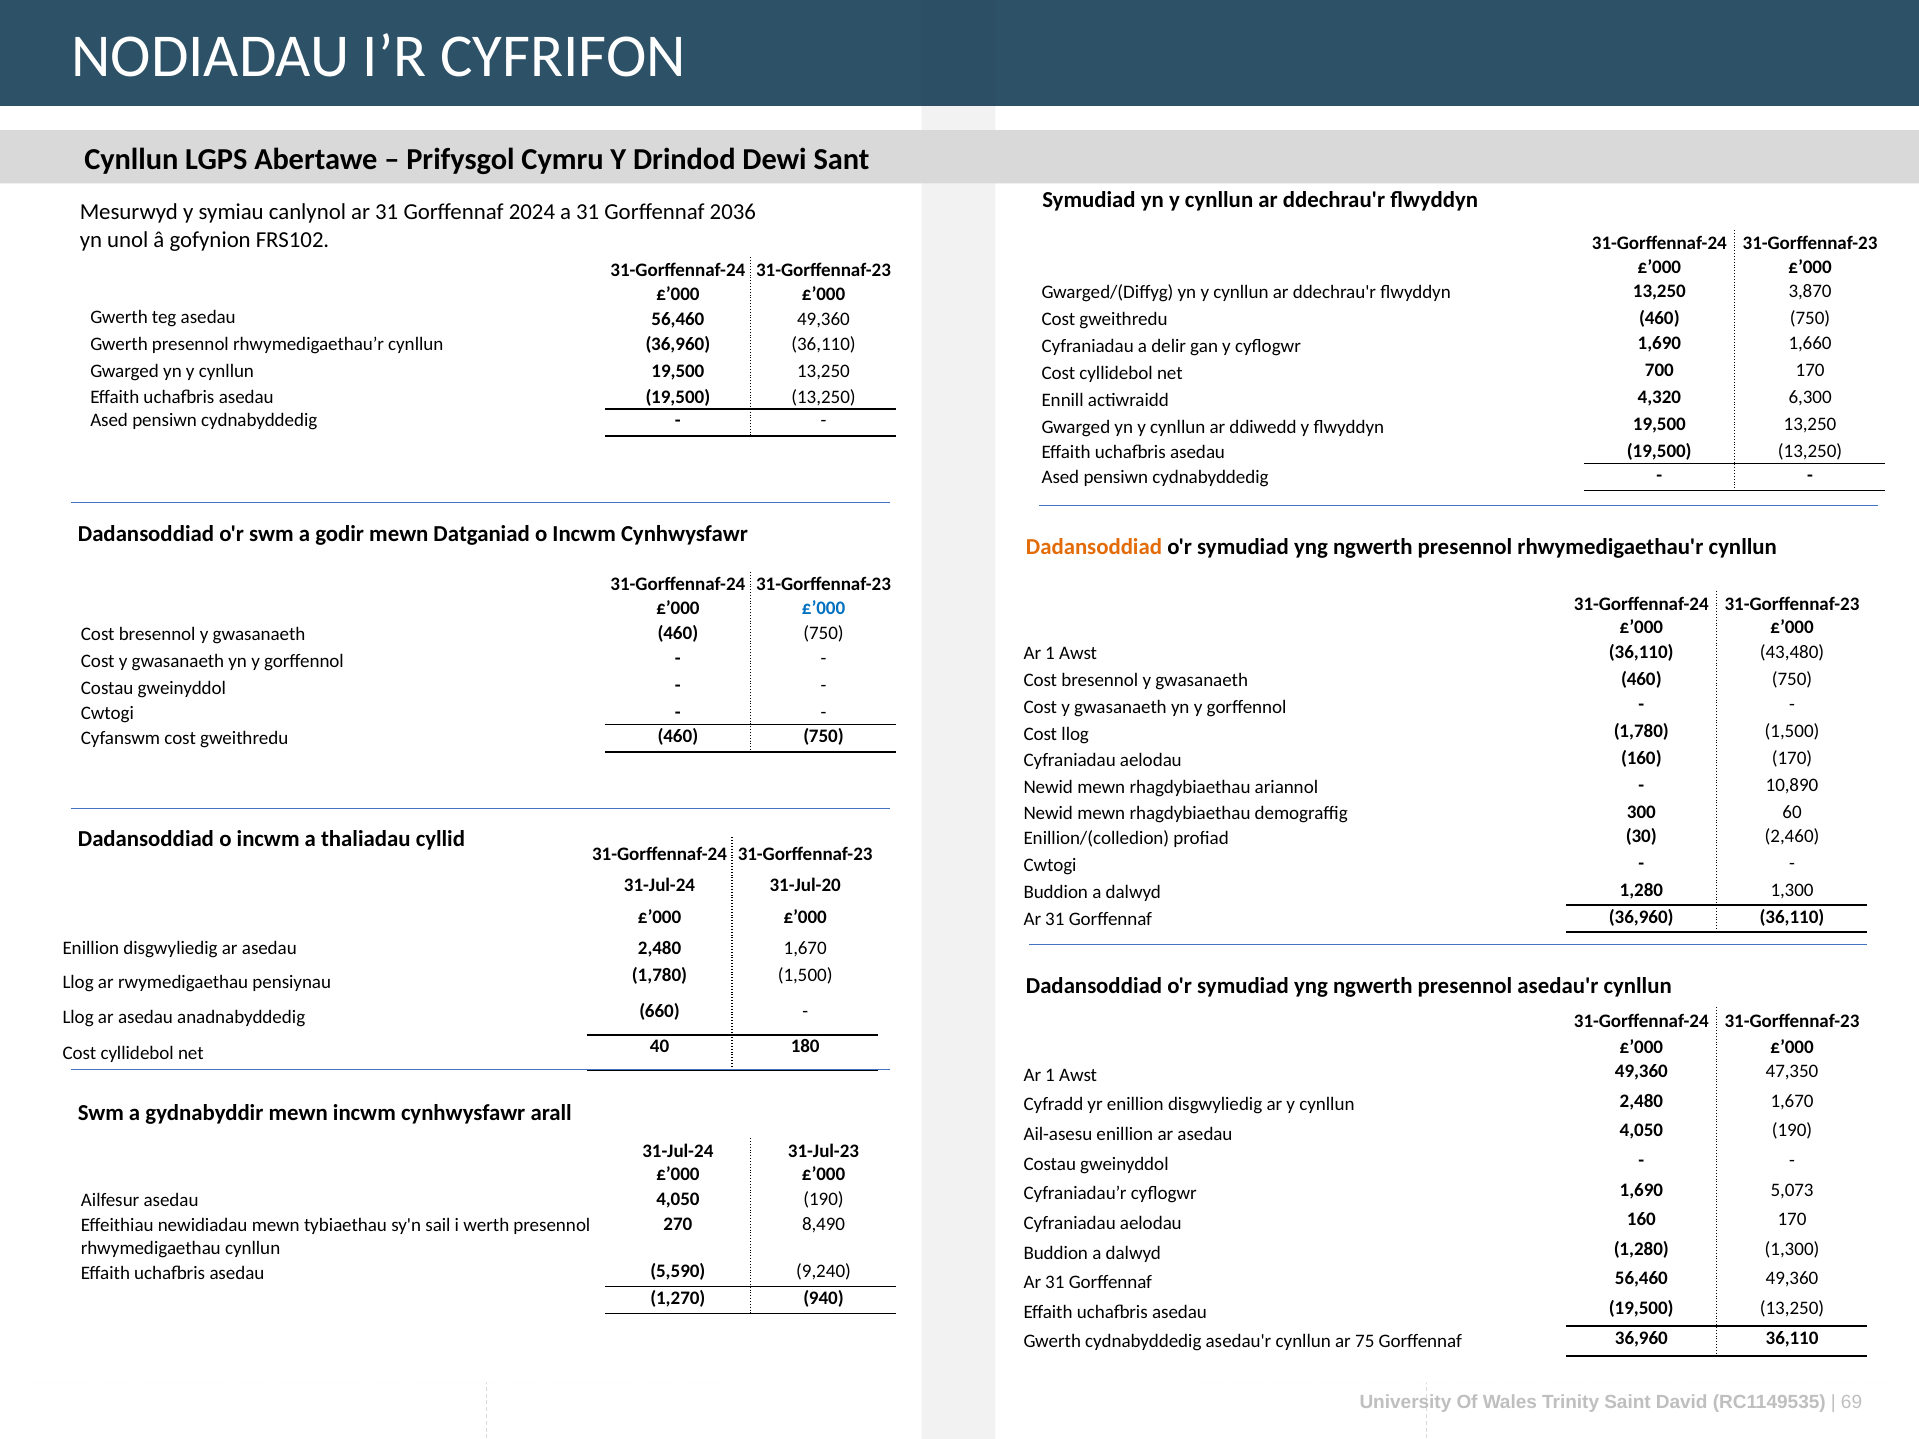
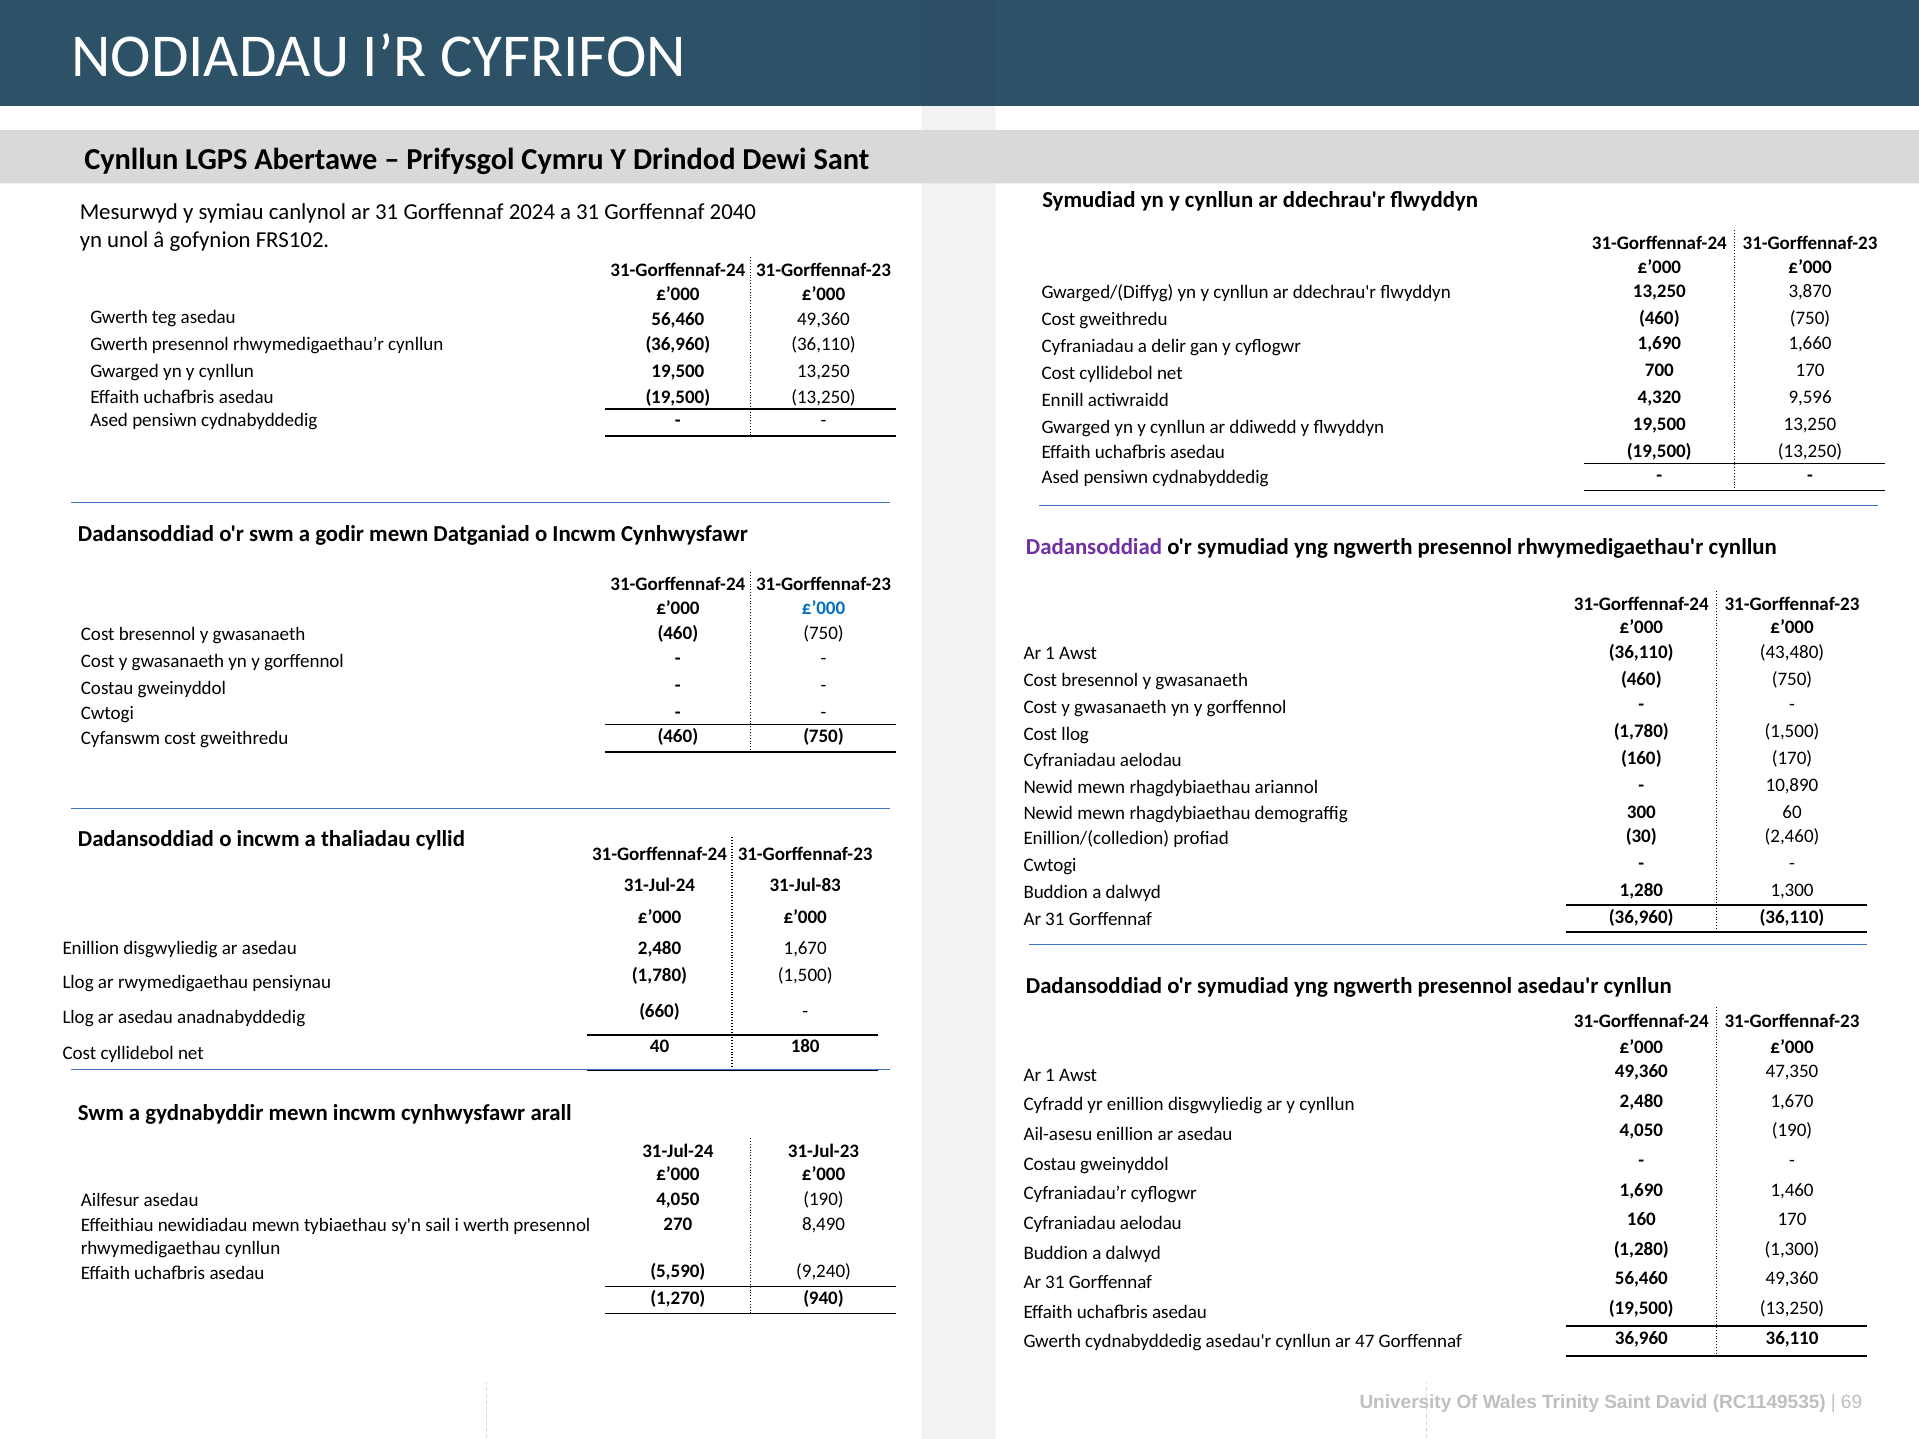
2036: 2036 -> 2040
6,300: 6,300 -> 9,596
Dadansoddiad at (1094, 547) colour: orange -> purple
31-Jul-20: 31-Jul-20 -> 31-Jul-83
5,073: 5,073 -> 1,460
75: 75 -> 47
